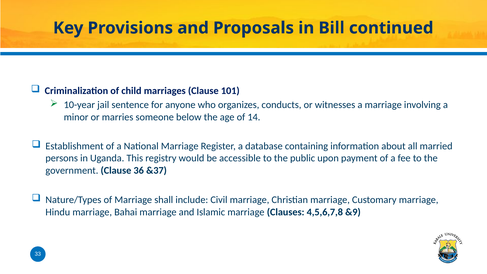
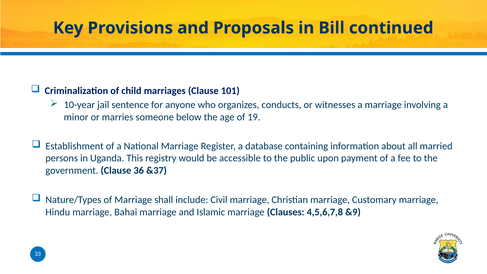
14: 14 -> 19
